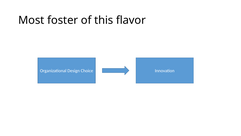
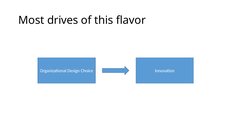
foster: foster -> drives
